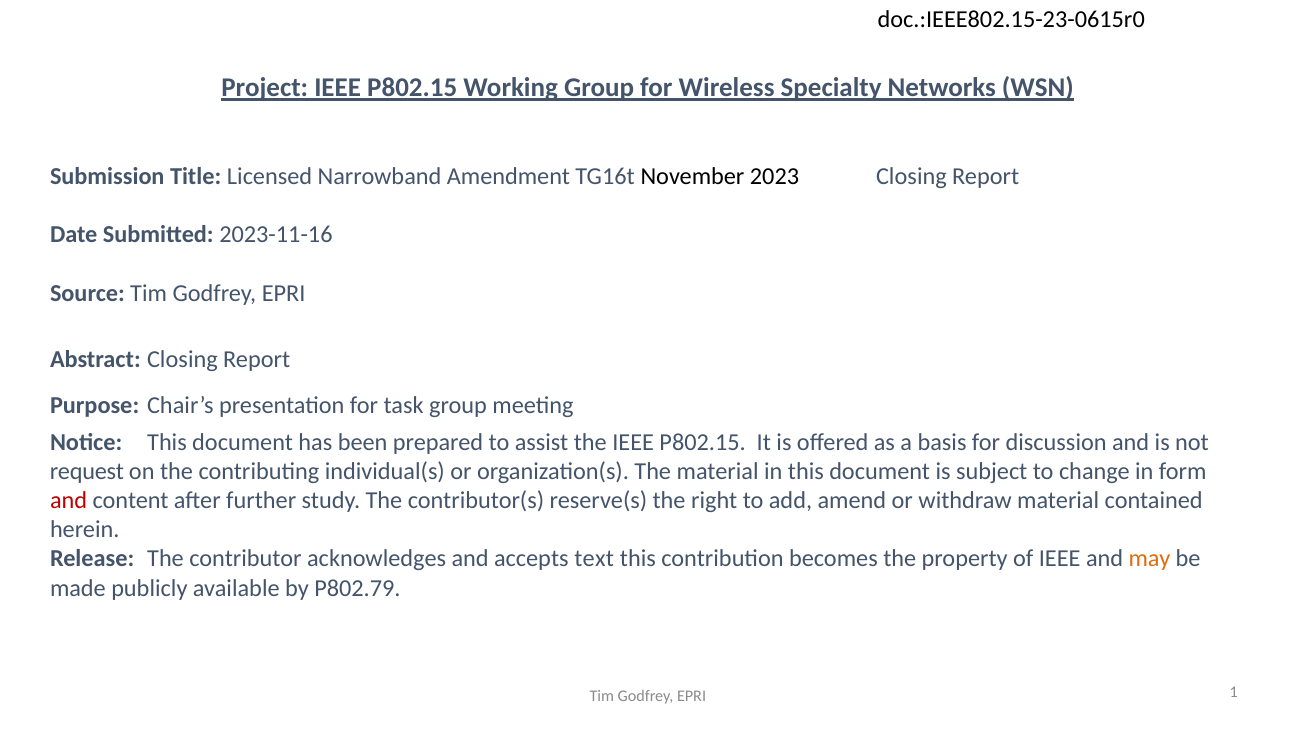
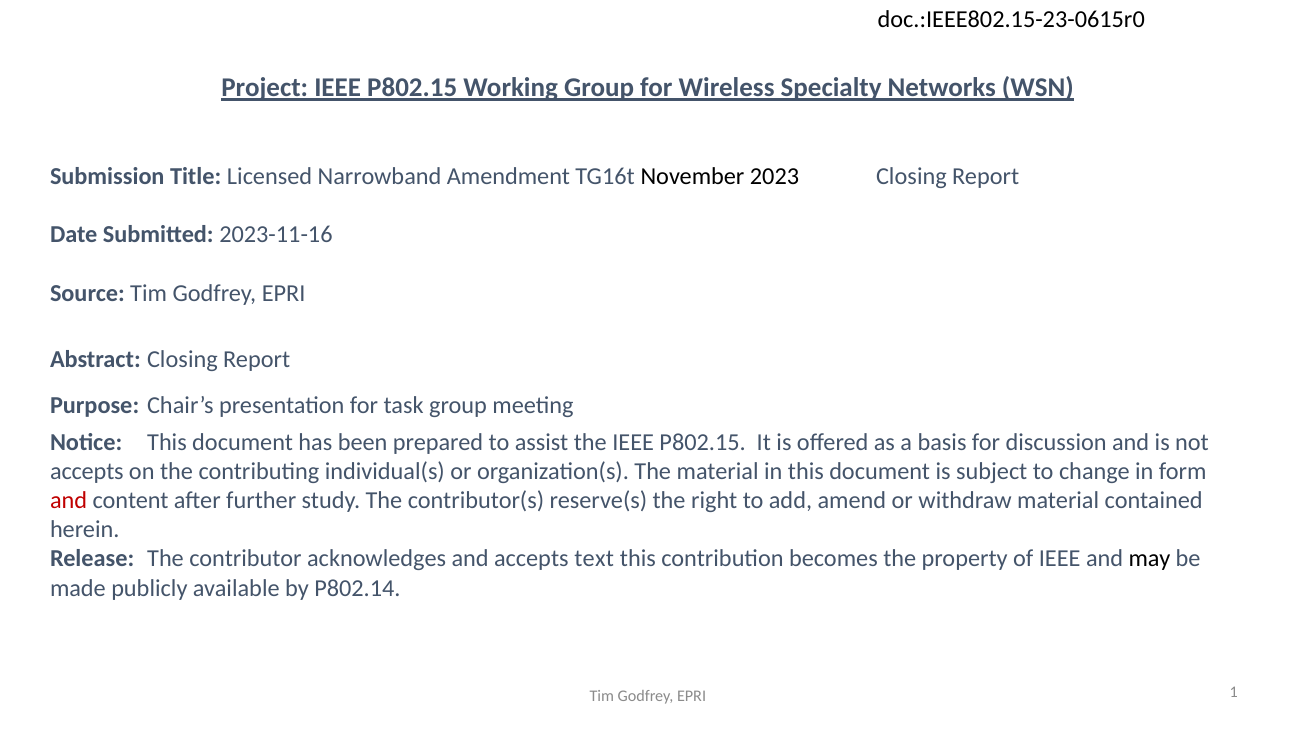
request at (87, 471): request -> accepts
may colour: orange -> black
P802.79: P802.79 -> P802.14
